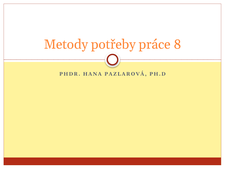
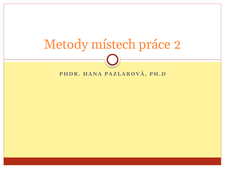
potřeby: potřeby -> místech
8: 8 -> 2
